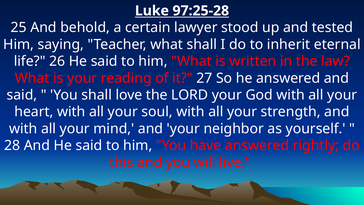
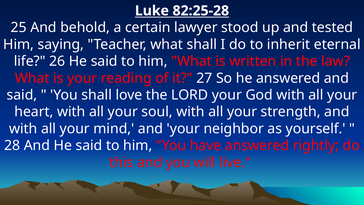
97:25-28: 97:25-28 -> 82:25-28
